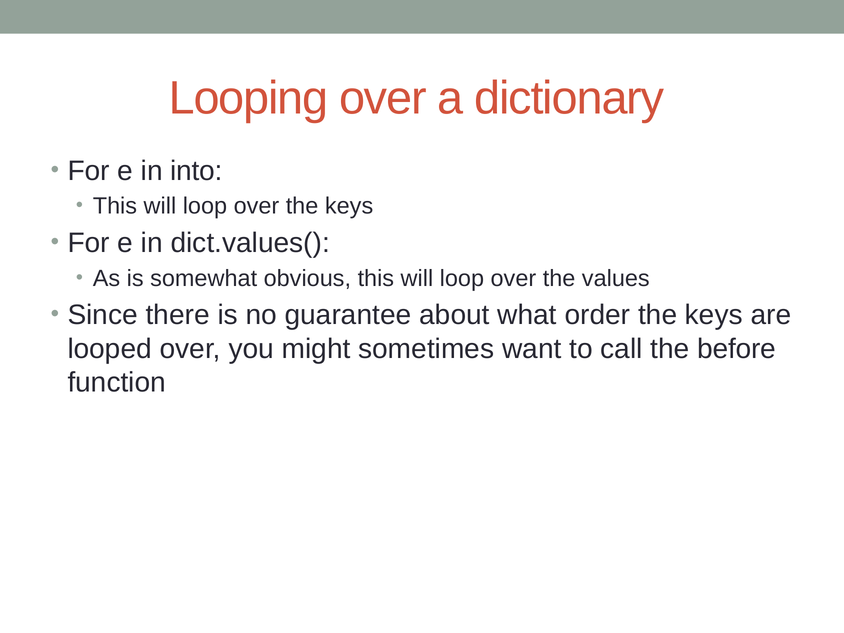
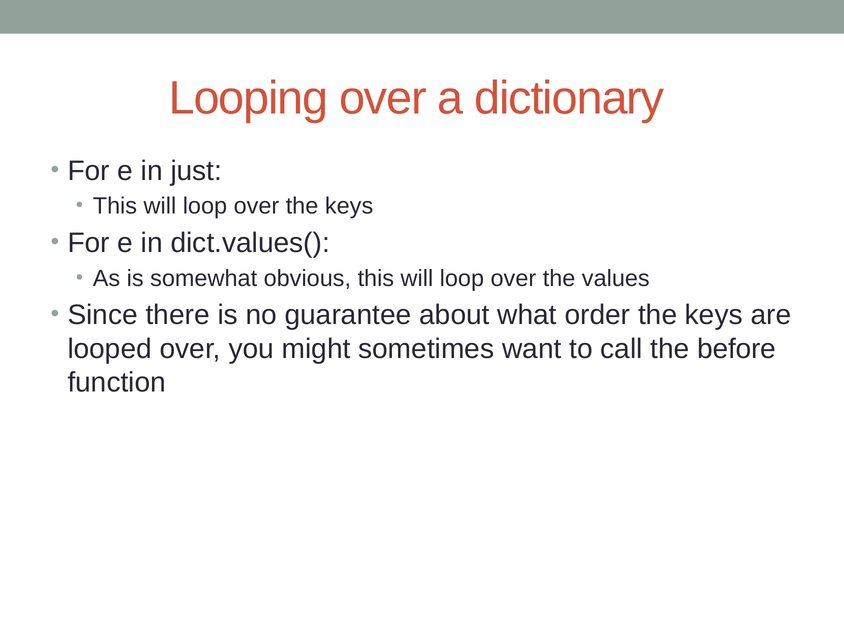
into: into -> just
